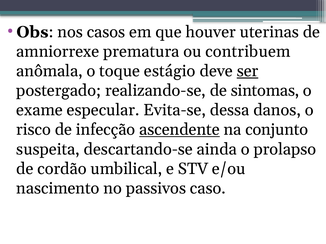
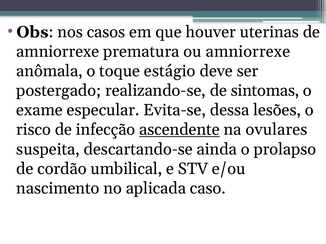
ou contribuem: contribuem -> amniorrexe
ser underline: present -> none
danos: danos -> lesões
conjunto: conjunto -> ovulares
passivos: passivos -> aplicada
